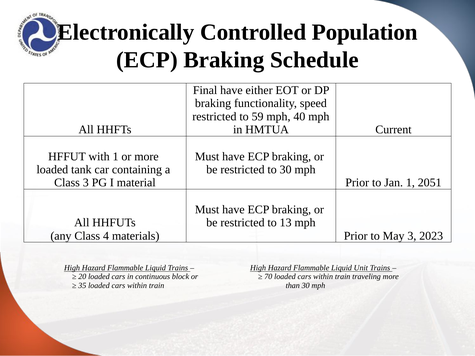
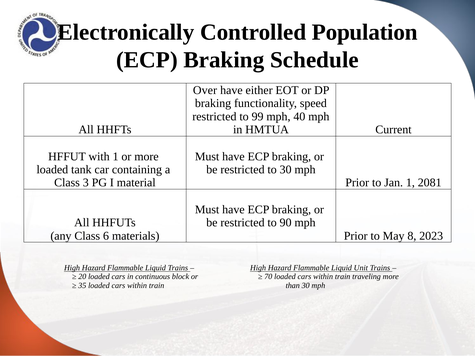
Final: Final -> Over
59: 59 -> 99
2051: 2051 -> 2081
13: 13 -> 90
4: 4 -> 6
May 3: 3 -> 8
